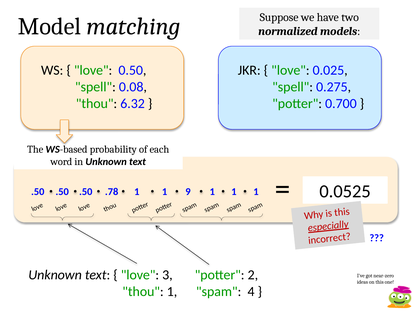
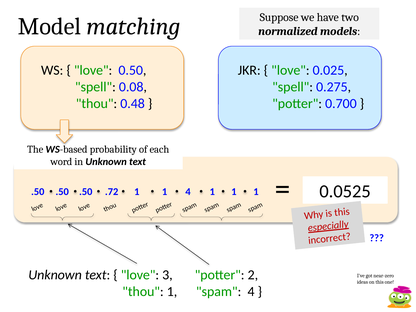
6.32: 6.32 -> 0.48
.78: .78 -> .72
1 9: 9 -> 4
